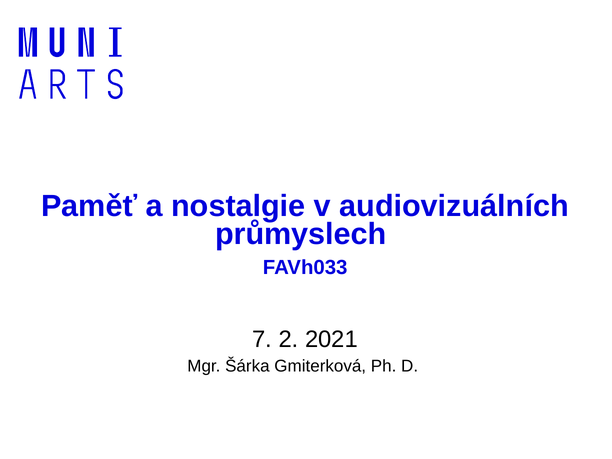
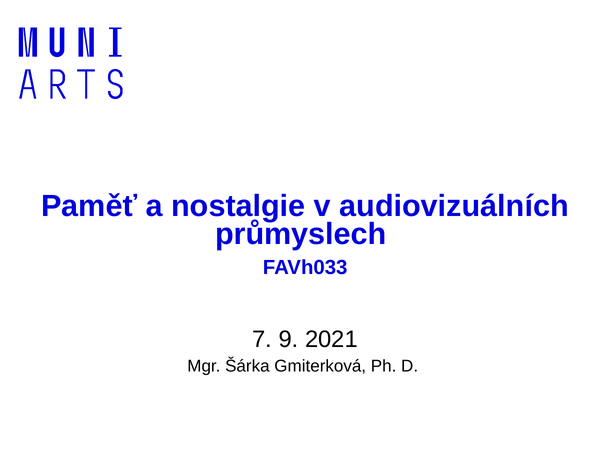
2: 2 -> 9
